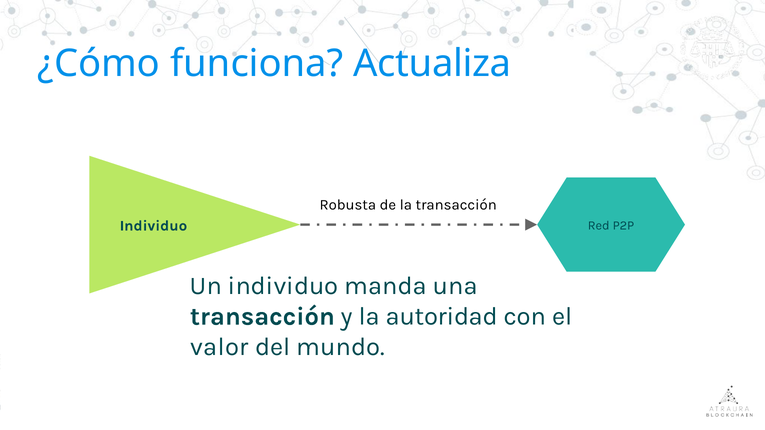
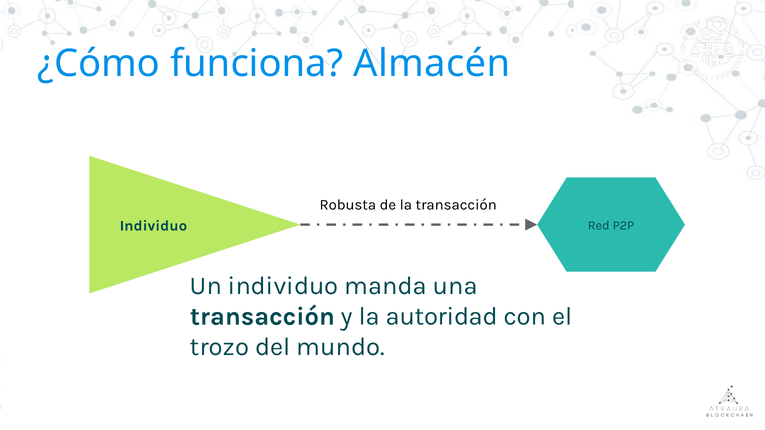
Actualiza: Actualiza -> Almacén
valor: valor -> trozo
